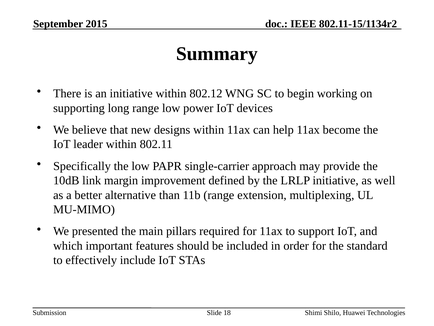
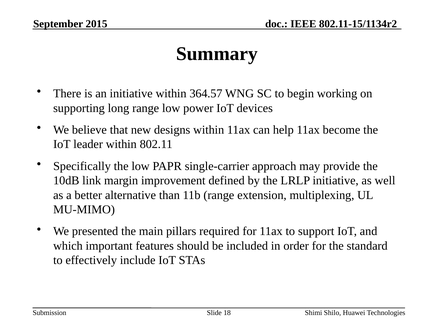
802.12: 802.12 -> 364.57
